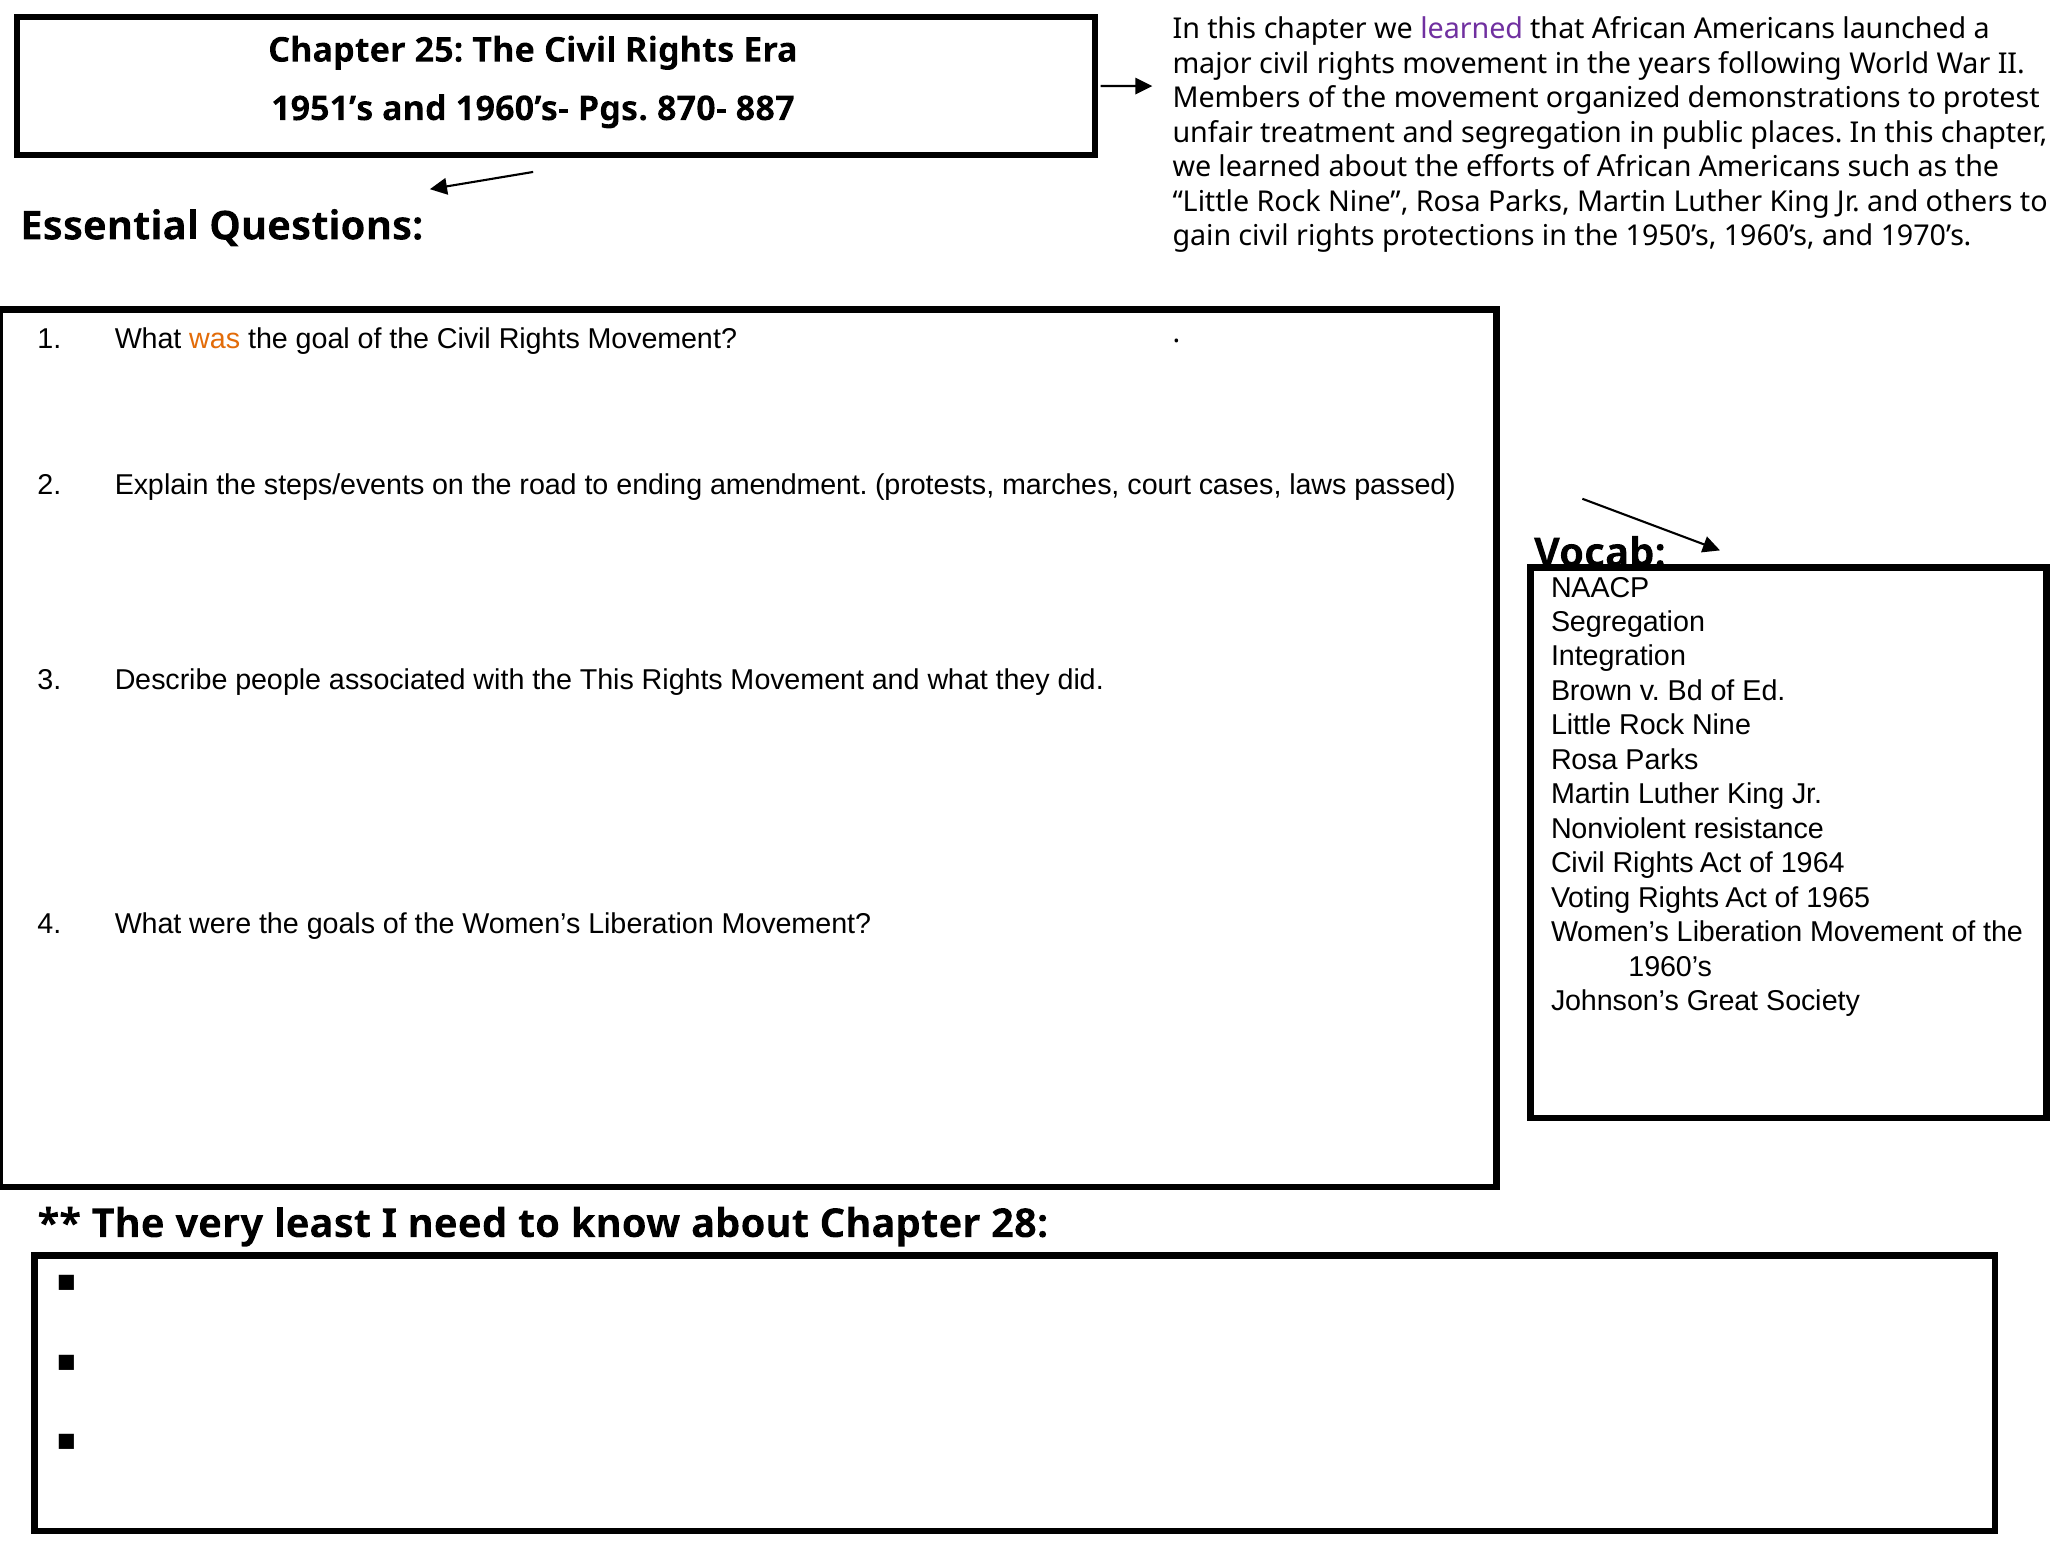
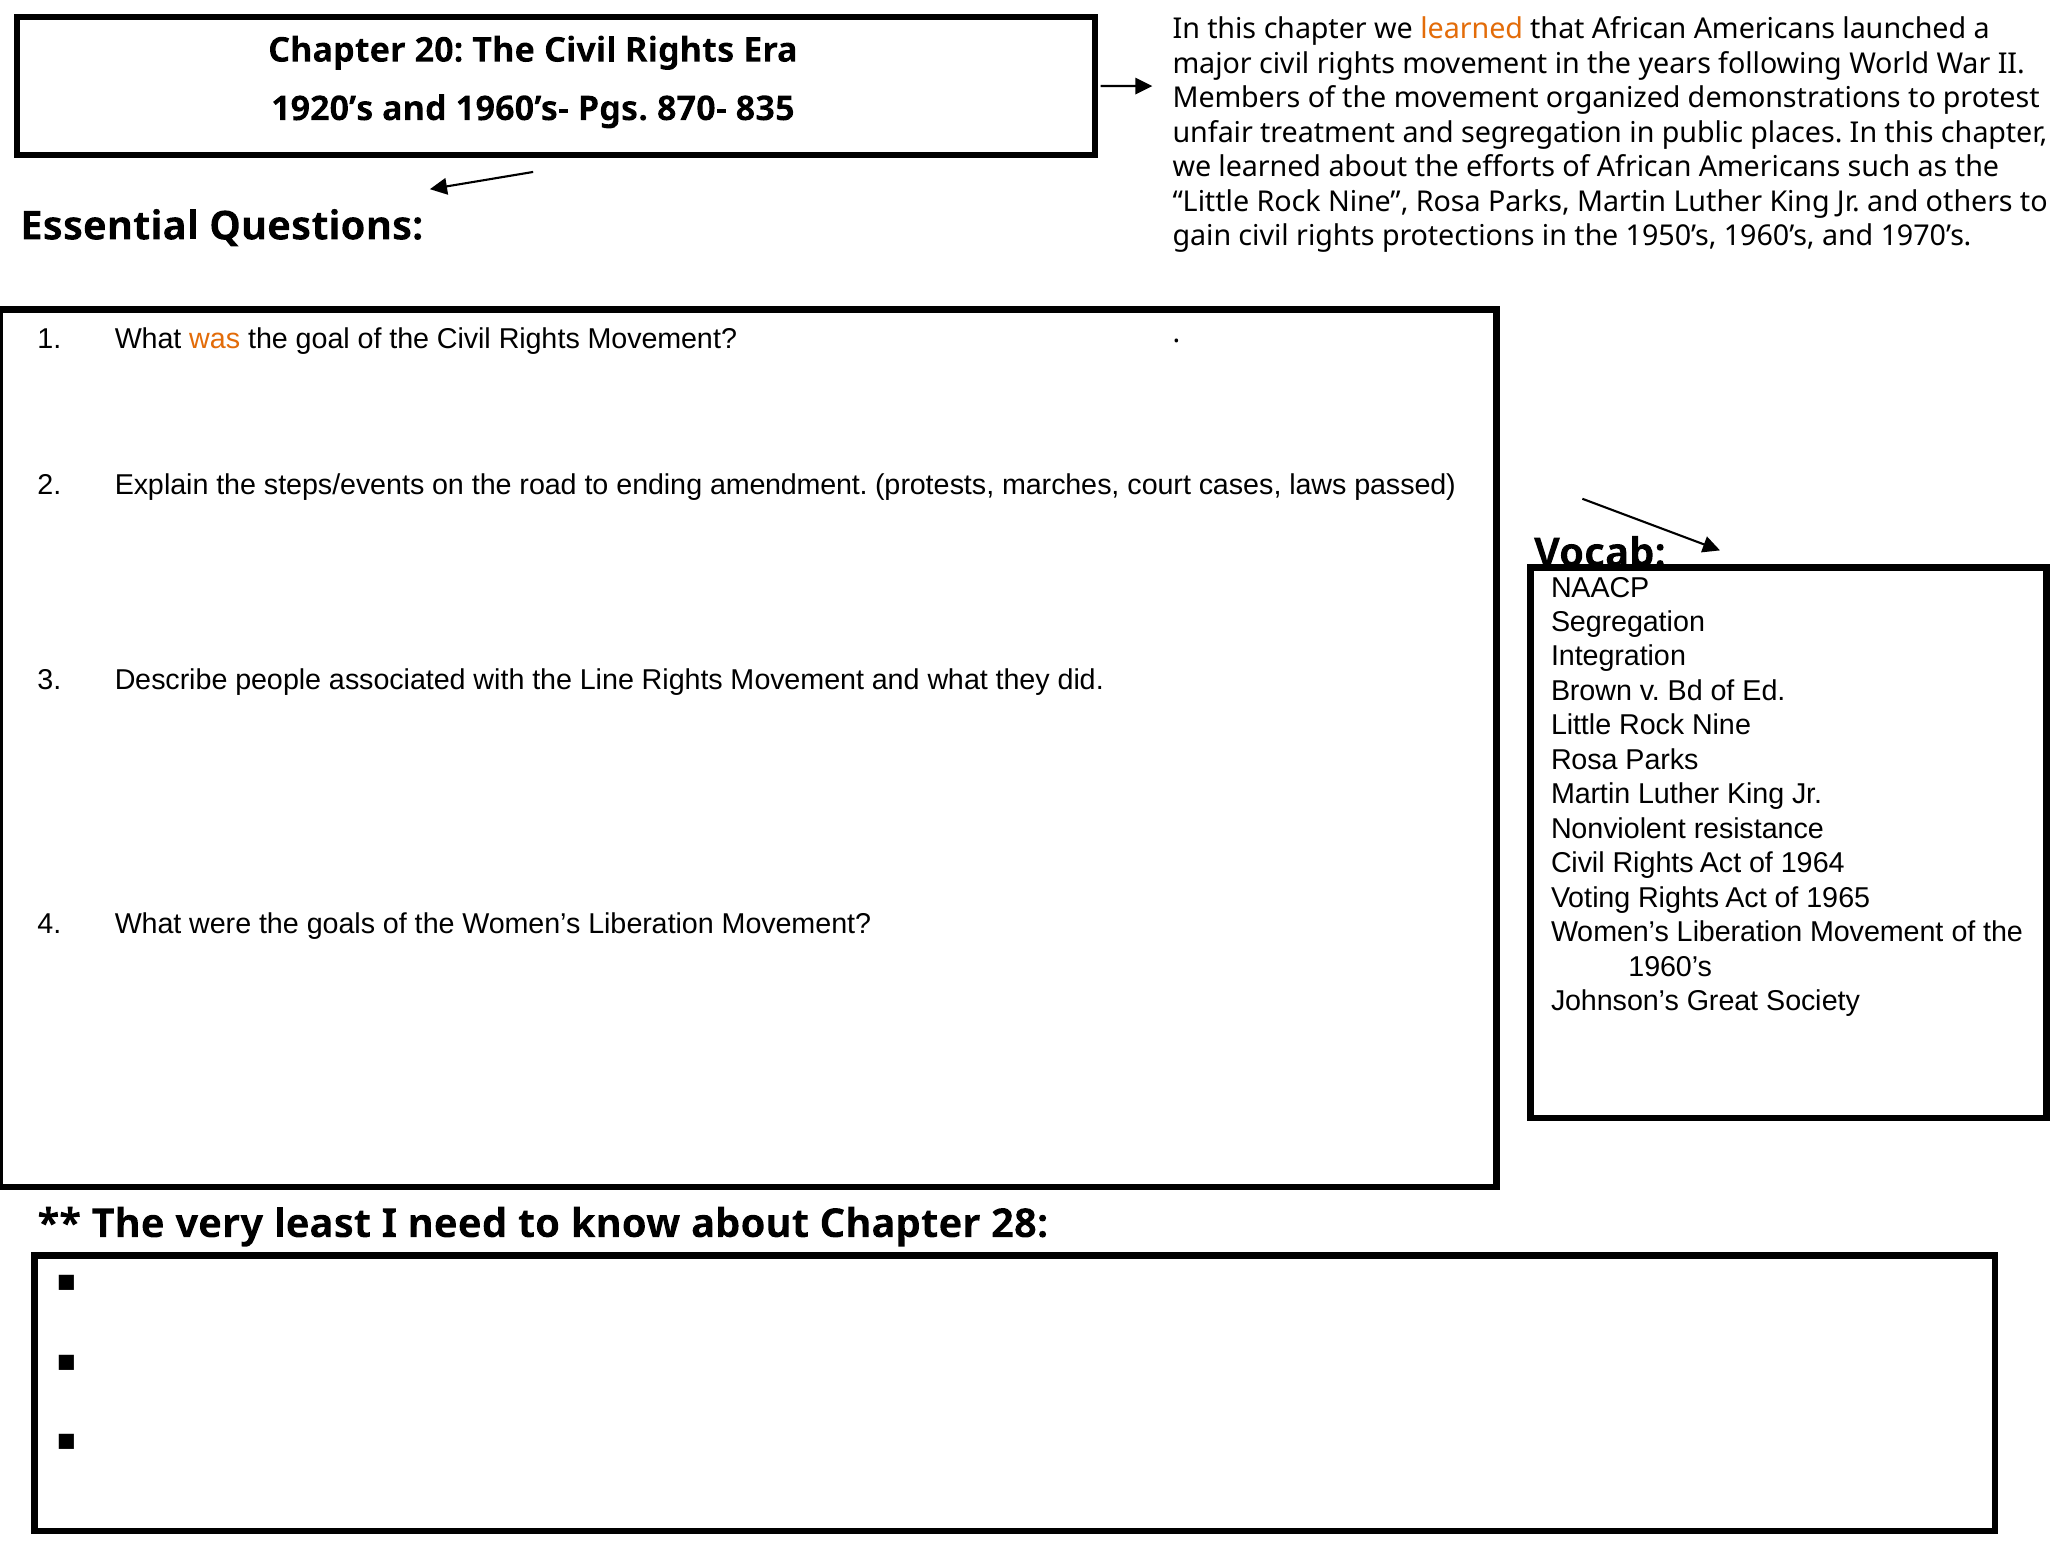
learned at (1472, 29) colour: purple -> orange
25: 25 -> 20
1951’s: 1951’s -> 1920’s
887: 887 -> 835
the This: This -> Line
